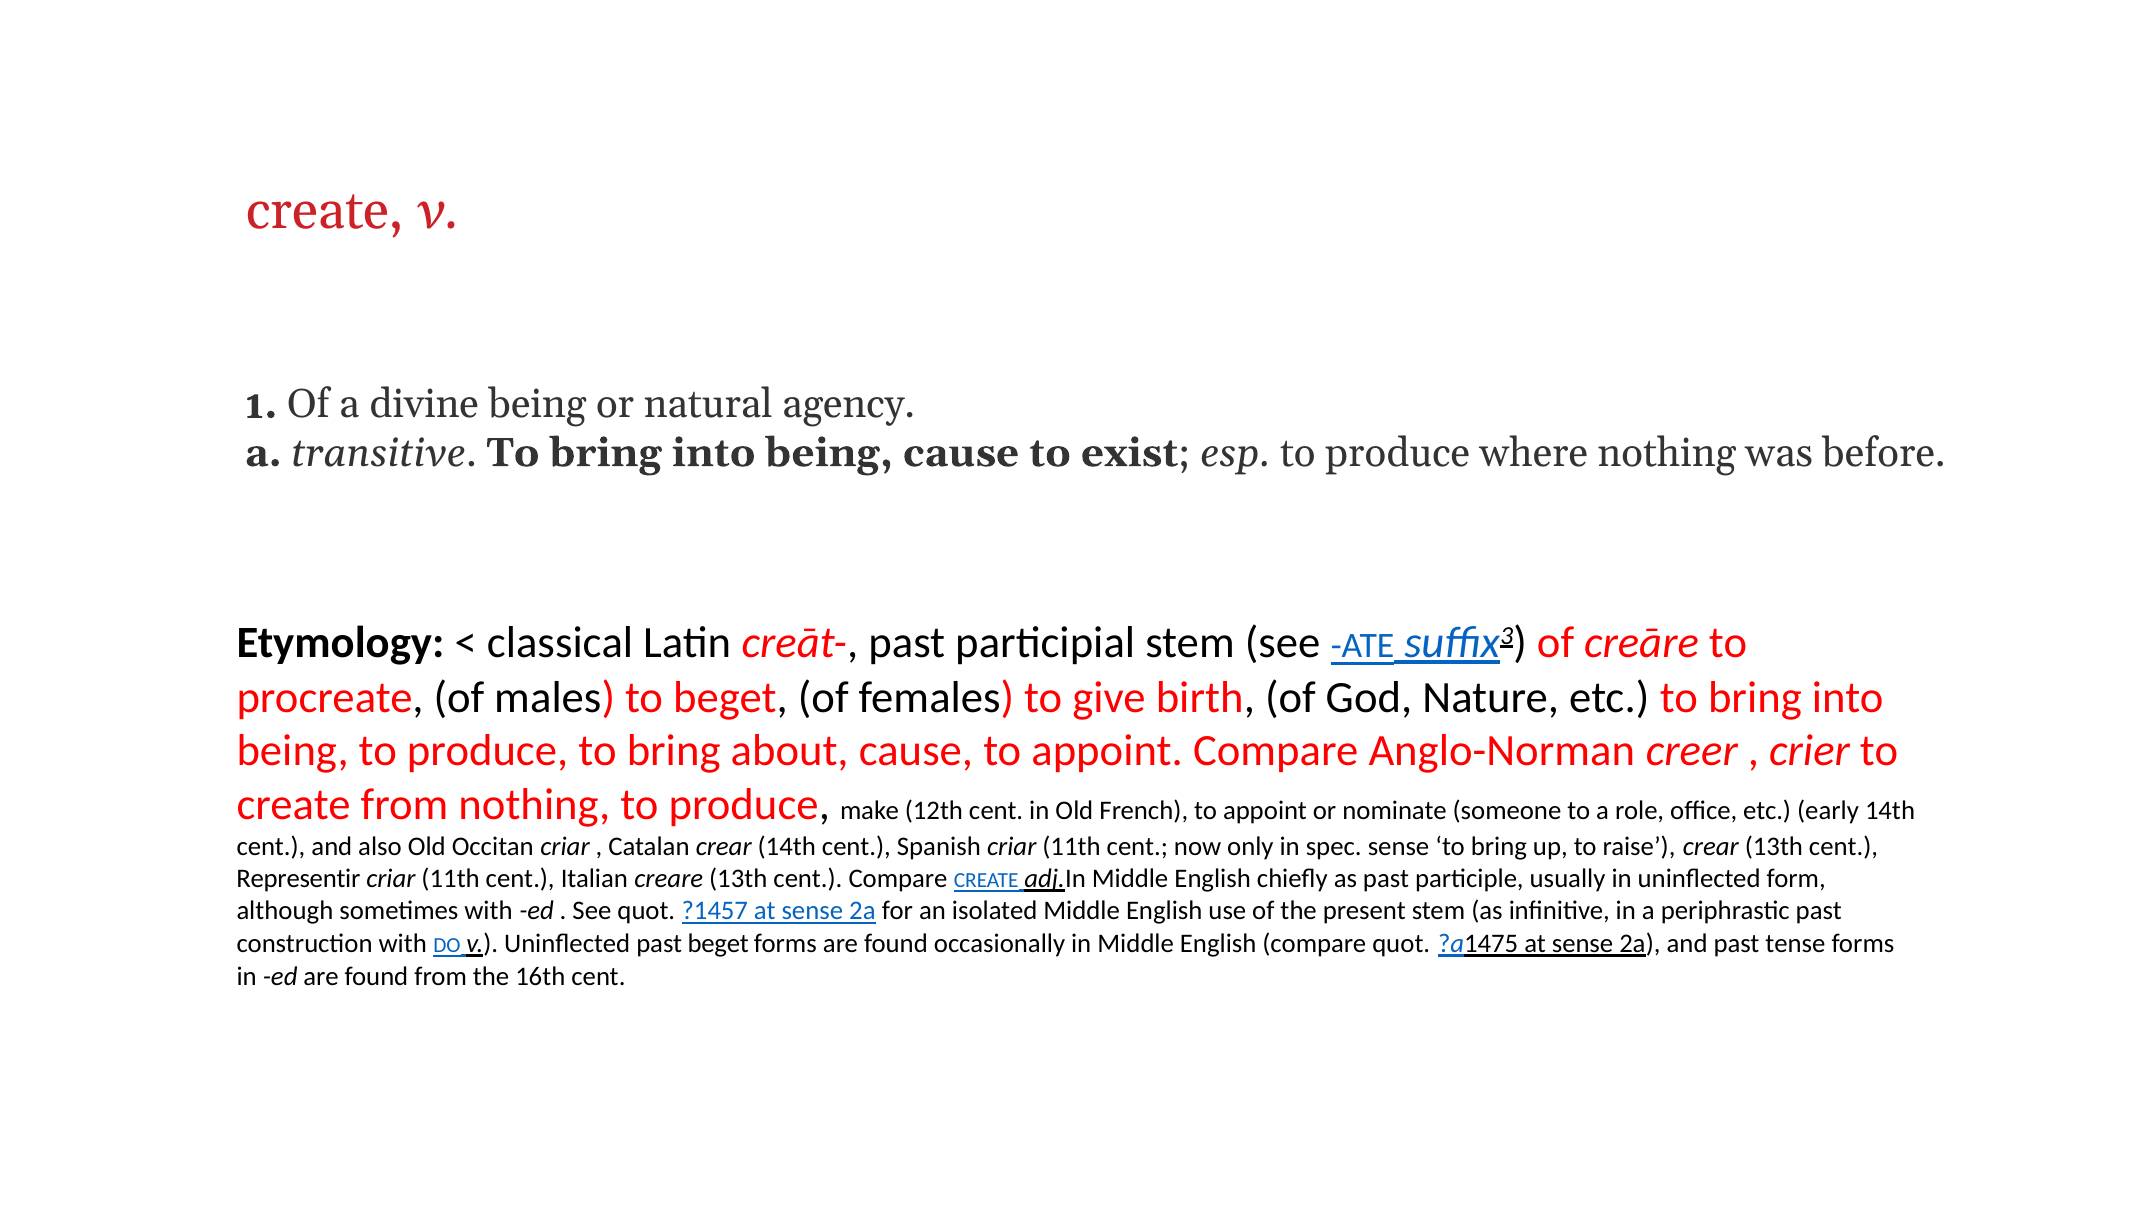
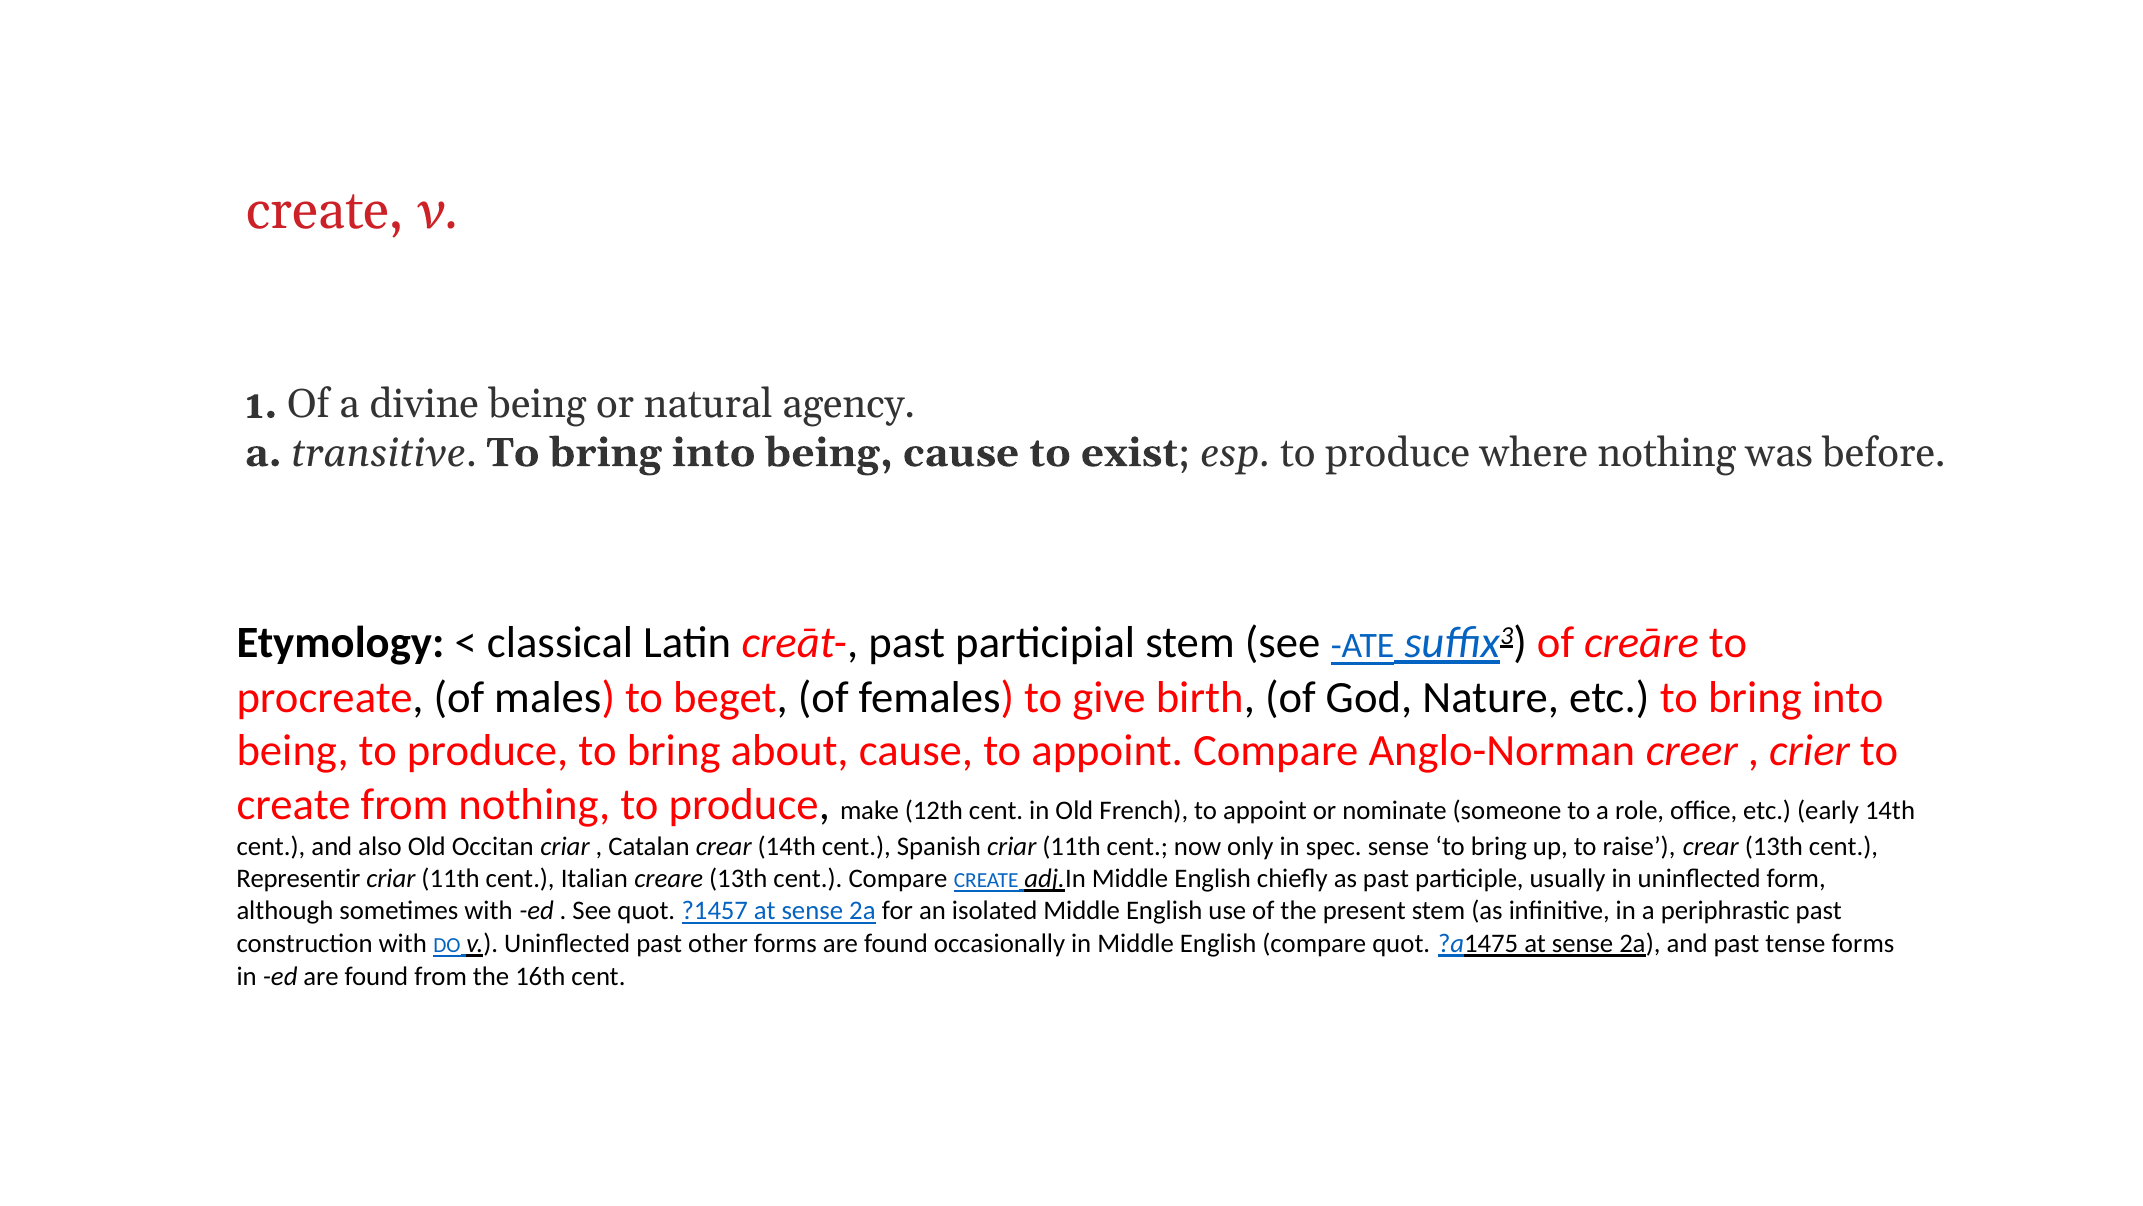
past beget: beget -> other
